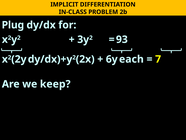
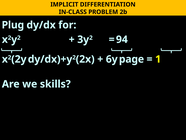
93: 93 -> 94
each: each -> page
7: 7 -> 1
keep: keep -> skills
